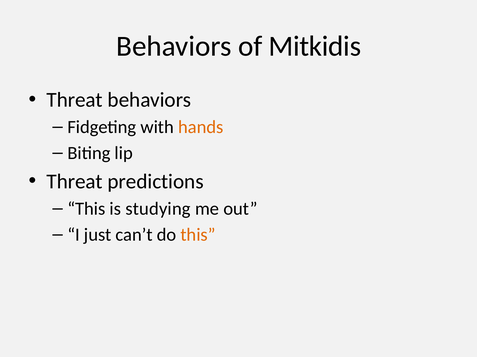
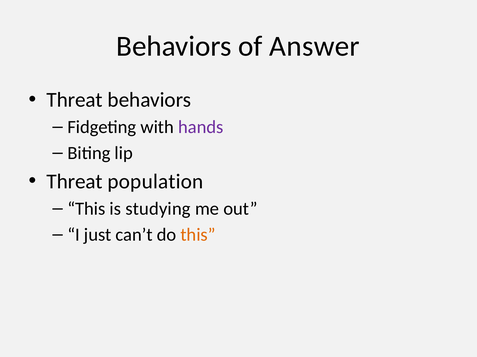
Mitkidis: Mitkidis -> Answer
hands colour: orange -> purple
predictions: predictions -> population
